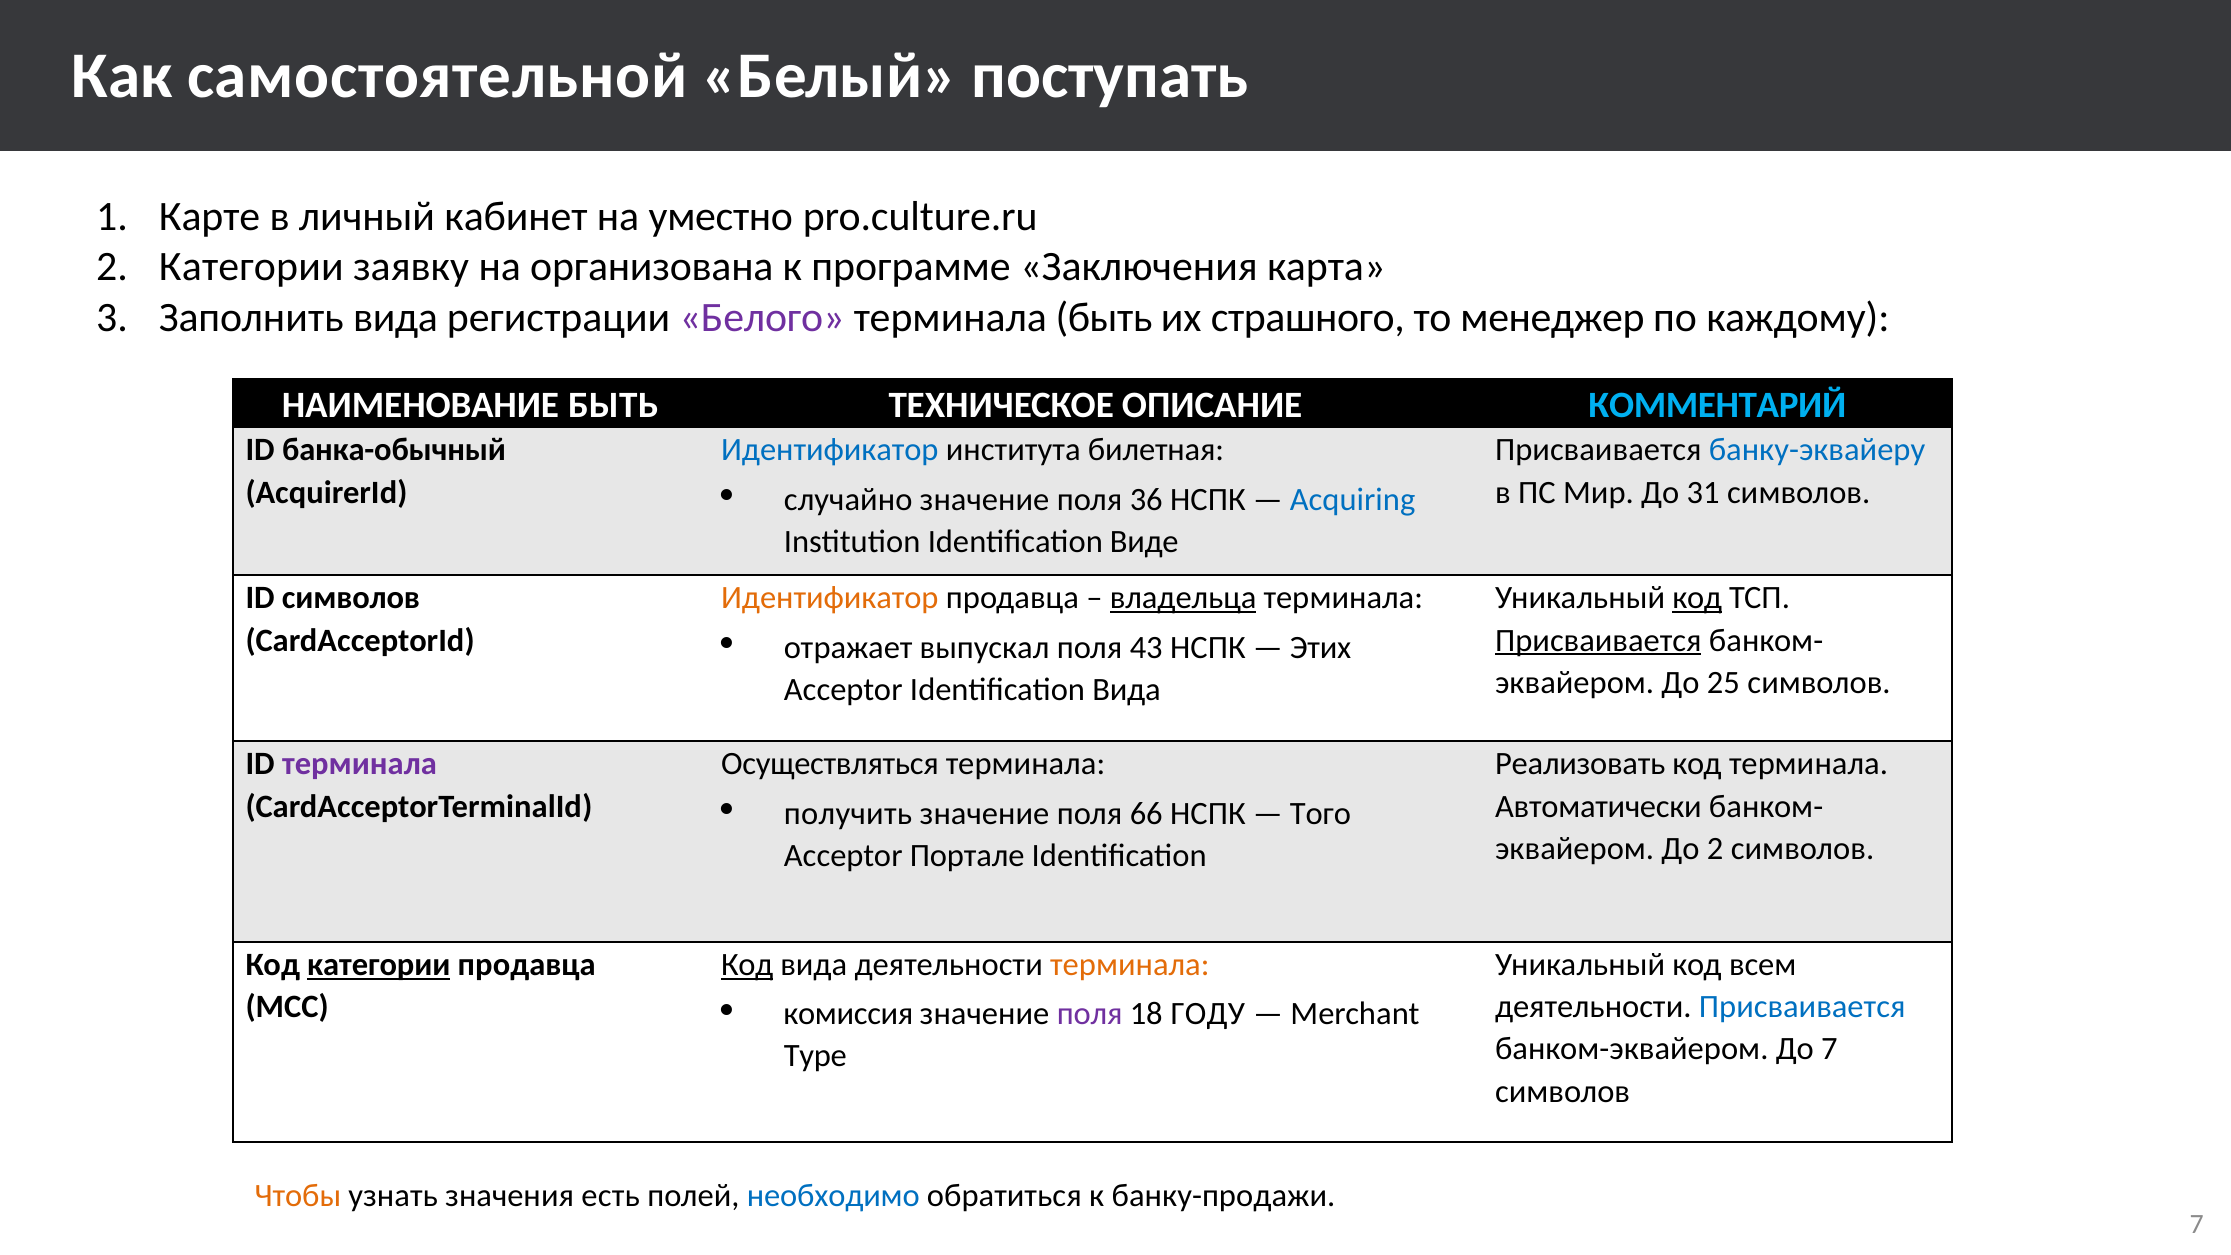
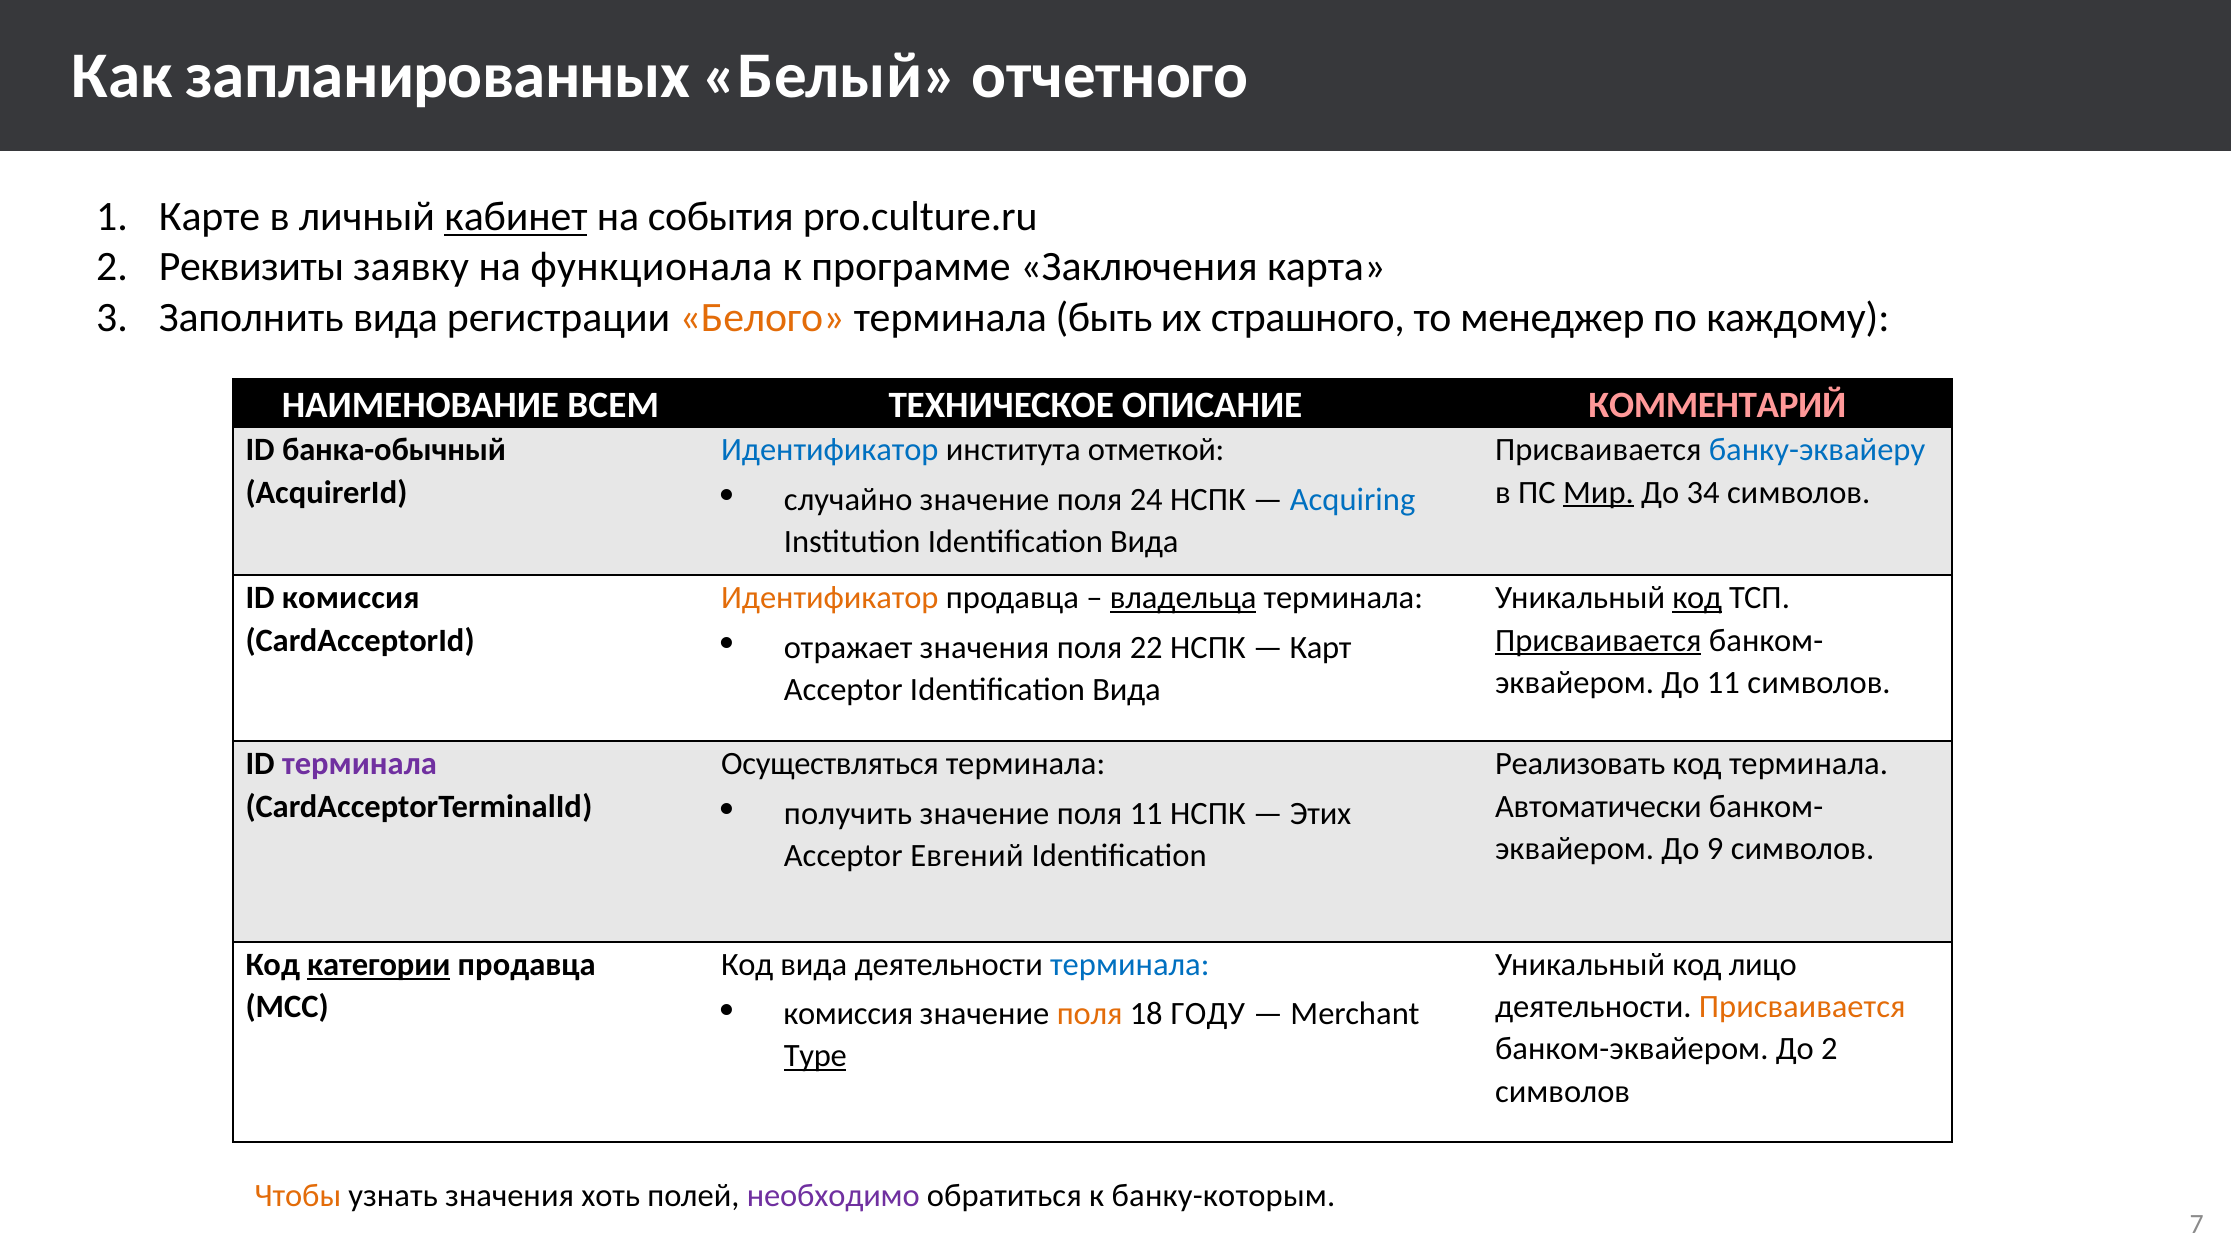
самостоятельной: самостоятельной -> запланированных
поступать: поступать -> отчетного
кабинет underline: none -> present
уместно: уместно -> события
Категории at (251, 267): Категории -> Реквизиты
организована: организована -> функционала
Белого colour: purple -> orange
НАИМЕНОВАНИЕ БЫТЬ: БЫТЬ -> ВСЕМ
КОММЕНТАРИЙ colour: light blue -> pink
билетная: билетная -> отметкой
Мир underline: none -> present
31: 31 -> 34
36: 36 -> 24
Institution Identification Виде: Виде -> Вида
ID символов: символов -> комиссия
отражает выпускал: выпускал -> значения
43: 43 -> 22
Этих: Этих -> Карт
До 25: 25 -> 11
поля 66: 66 -> 11
Того: Того -> Этих
До 2: 2 -> 9
Портале: Портале -> Евгений
Код at (747, 964) underline: present -> none
терминала at (1130, 964) colour: orange -> blue
всем: всем -> лицо
Присваивается at (1802, 1007) colour: blue -> orange
поля at (1090, 1014) colour: purple -> orange
До 7: 7 -> 2
Type underline: none -> present
есть: есть -> хоть
необходимо colour: blue -> purple
банку-продажи: банку-продажи -> банку-которым
